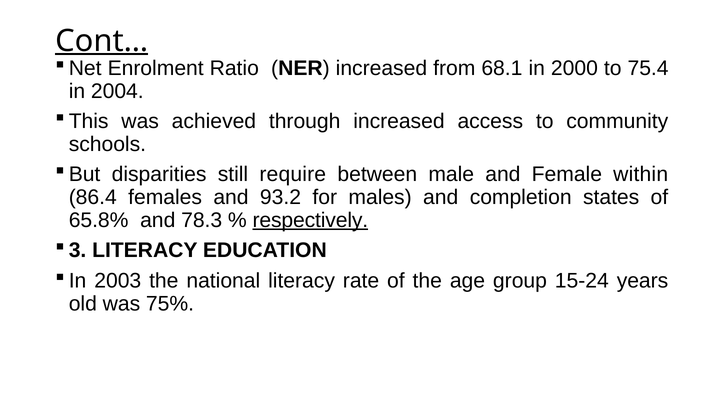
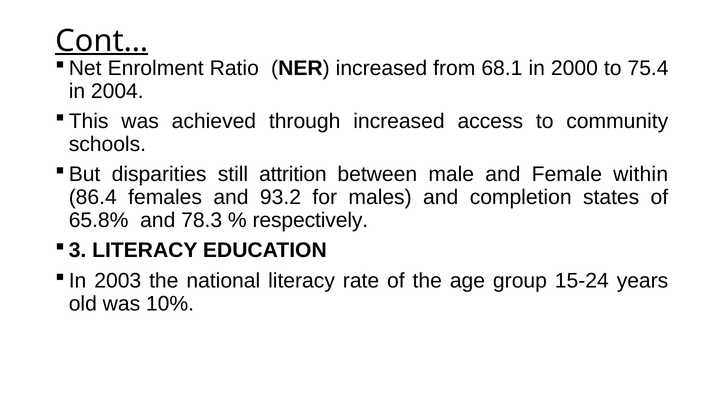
require: require -> attrition
respectively underline: present -> none
75%: 75% -> 10%
